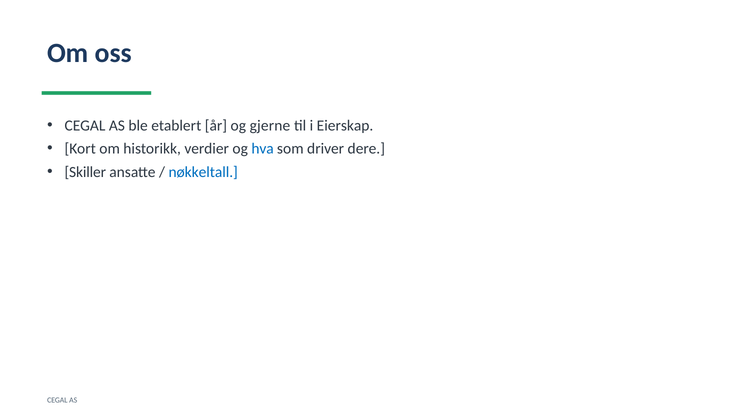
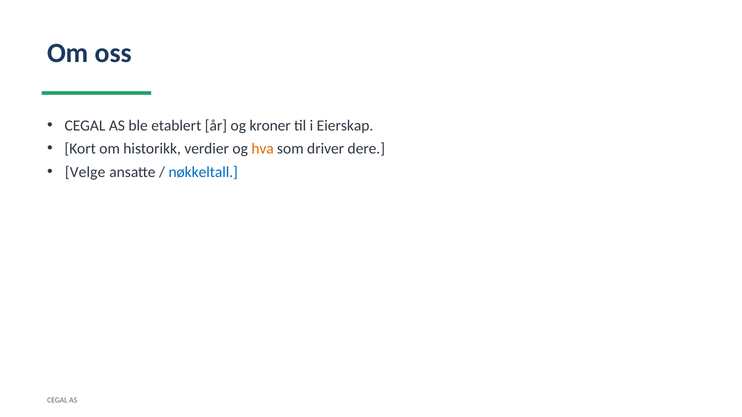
gjerne: gjerne -> kroner
hva colour: blue -> orange
Skiller: Skiller -> Velge
